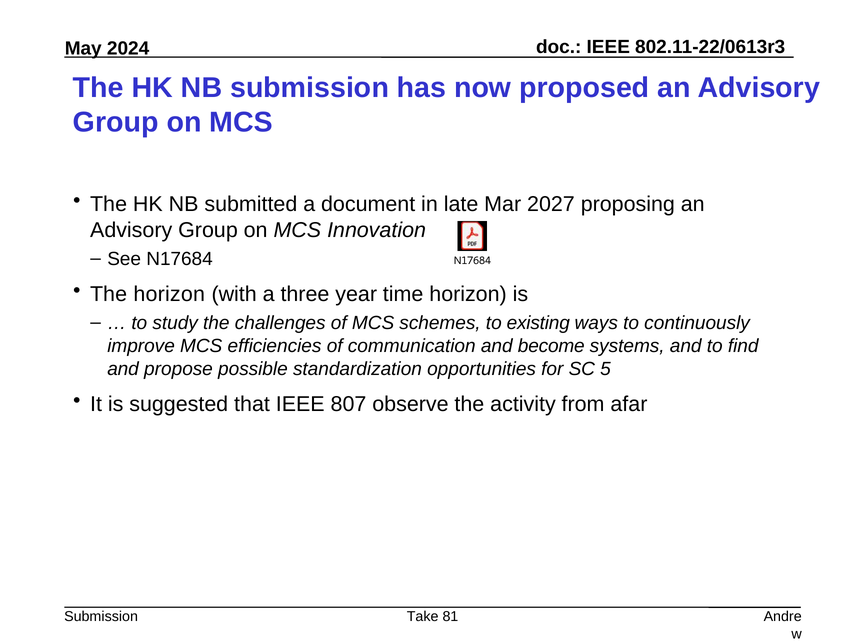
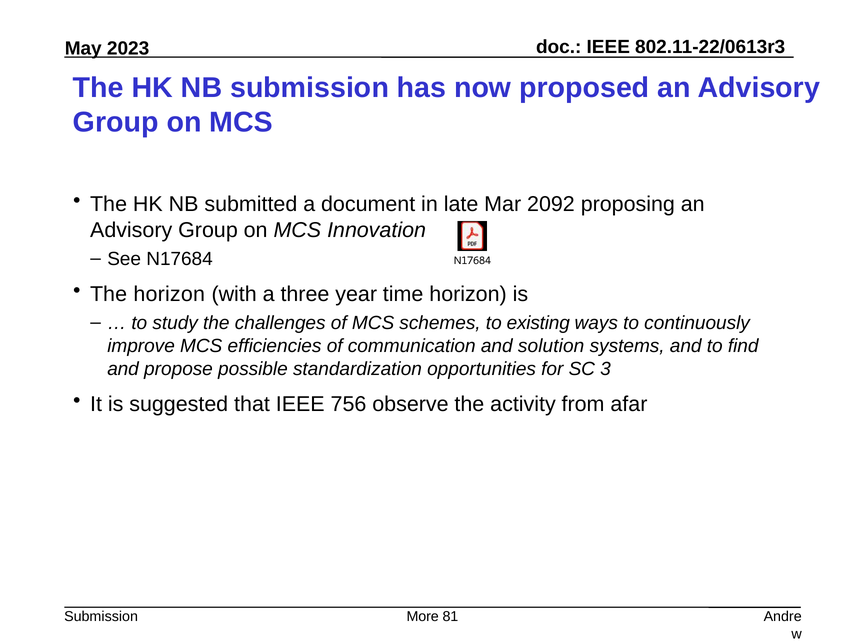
2024: 2024 -> 2023
2027: 2027 -> 2092
become: become -> solution
5: 5 -> 3
807: 807 -> 756
Take: Take -> More
